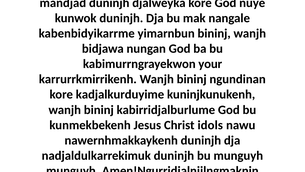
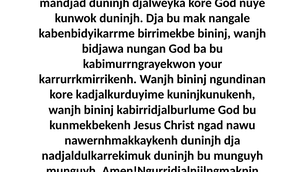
yimarnbun: yimarnbun -> birrimekbe
idols: idols -> ngad
